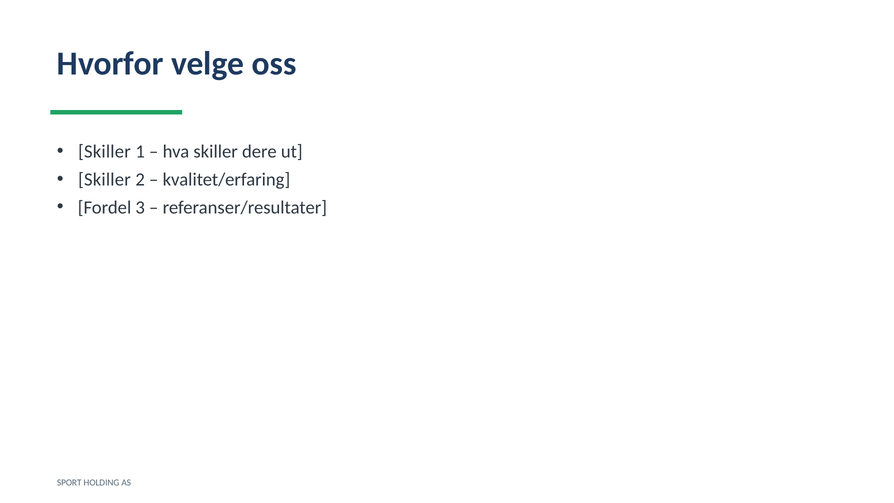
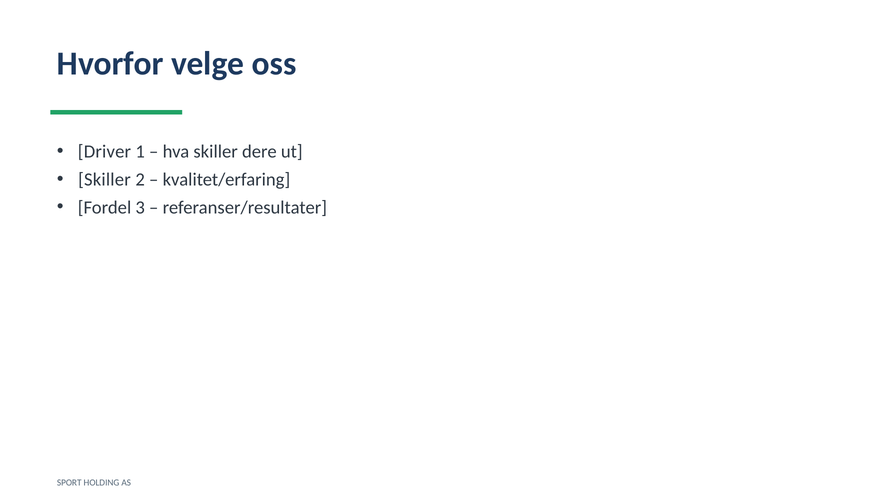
Skiller at (104, 151): Skiller -> Driver
